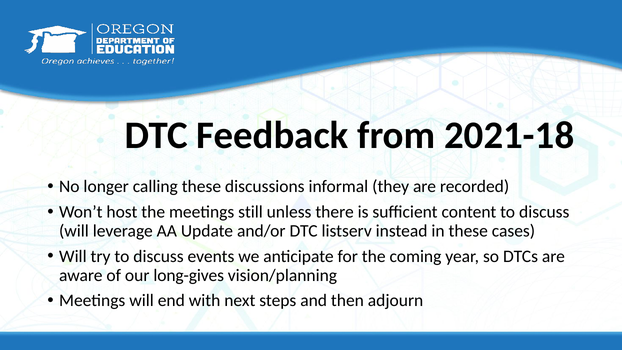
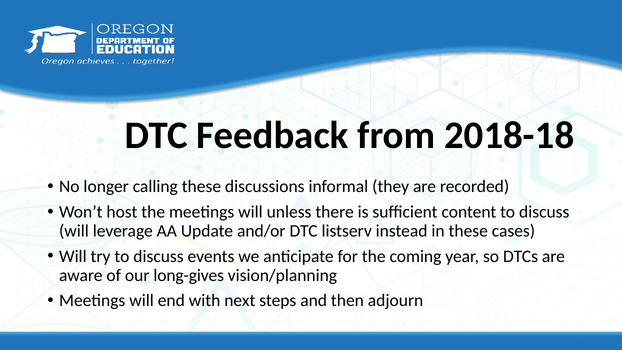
2021-18: 2021-18 -> 2018-18
the meetings still: still -> will
